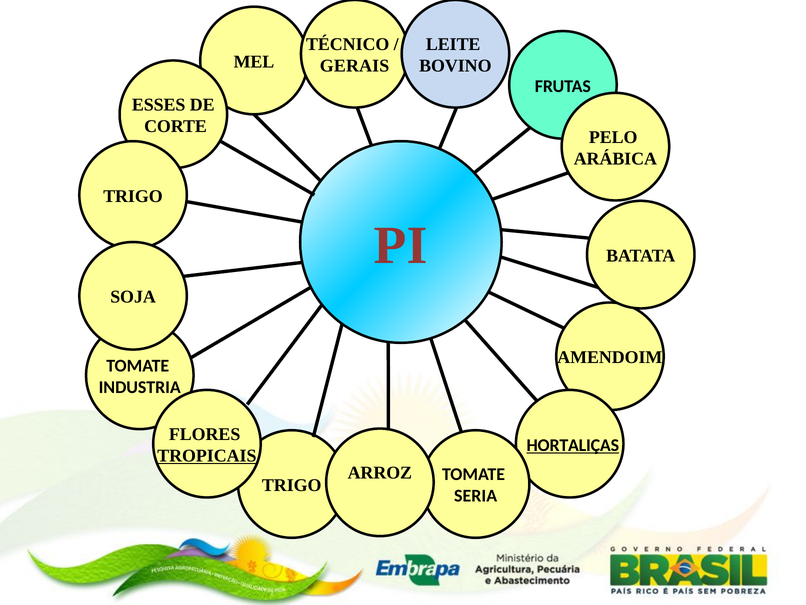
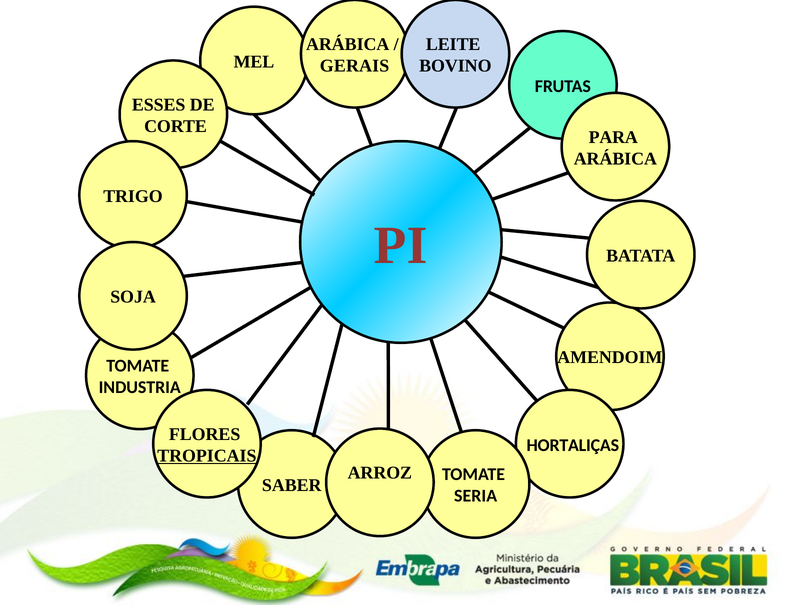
TÉCNICO at (348, 44): TÉCNICO -> ARÁBICA
PELO: PELO -> PARA
HORTALIÇAS underline: present -> none
TRIGO at (292, 485): TRIGO -> SABER
